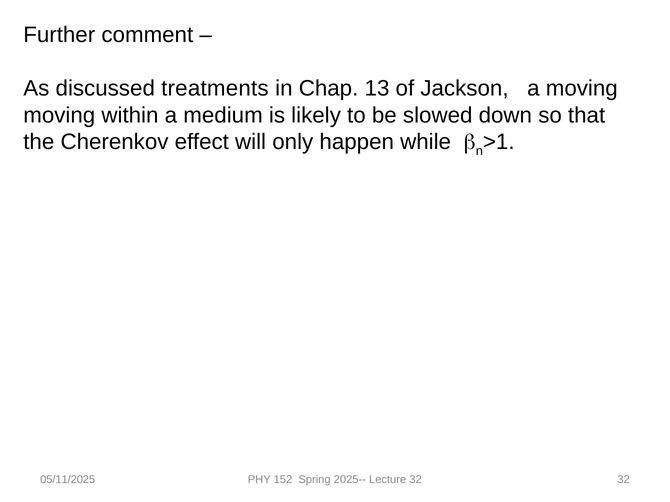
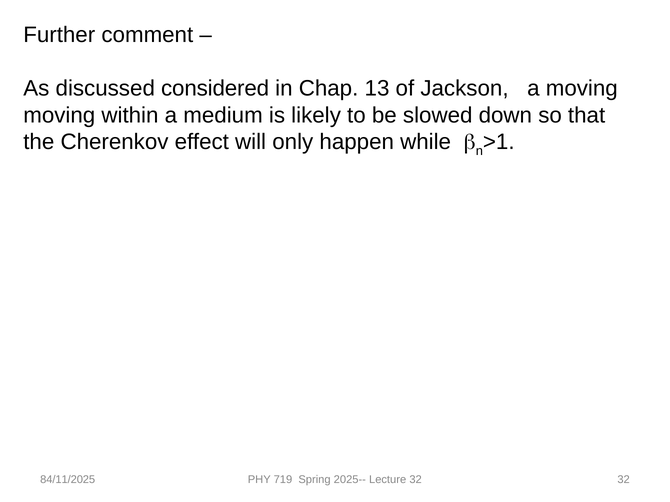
treatments: treatments -> considered
05/11/2025: 05/11/2025 -> 84/11/2025
152: 152 -> 719
